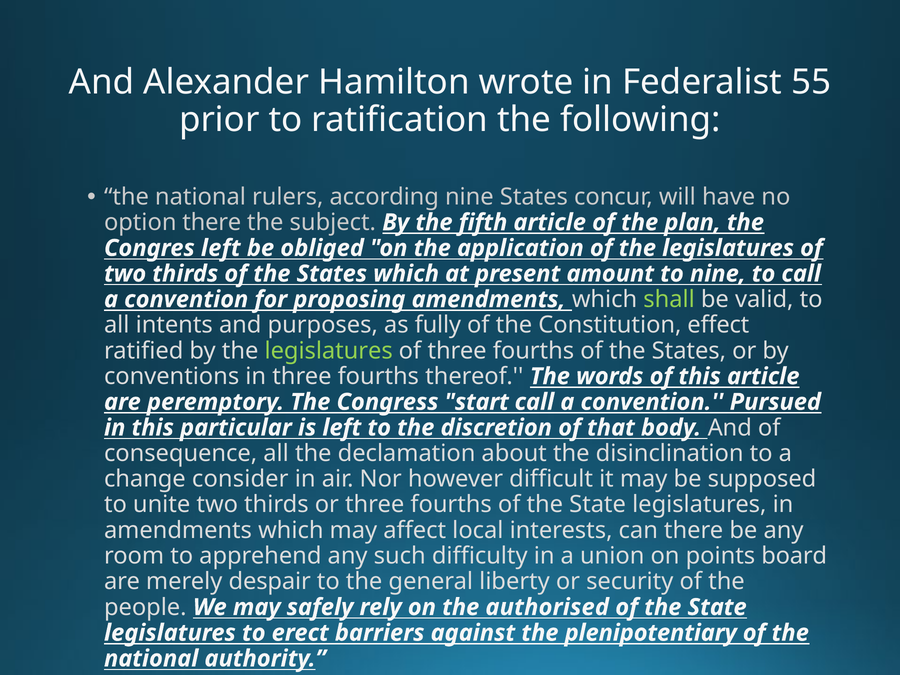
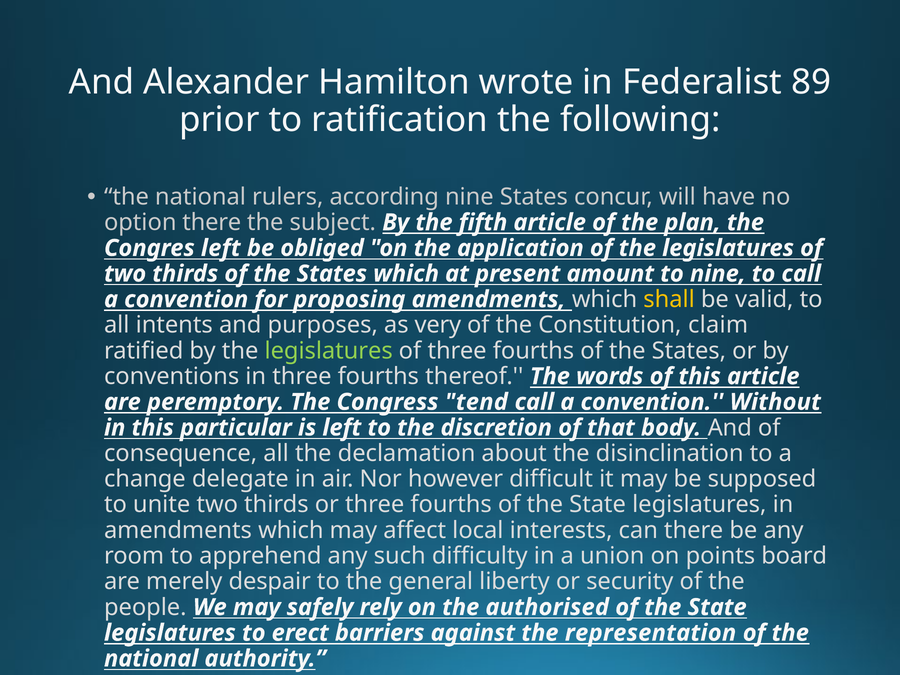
55: 55 -> 89
shall colour: light green -> yellow
fully: fully -> very
effect: effect -> claim
start: start -> tend
Pursued: Pursued -> Without
consider: consider -> delegate
plenipotentiary: plenipotentiary -> representation
